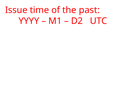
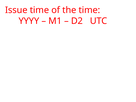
the past: past -> time
